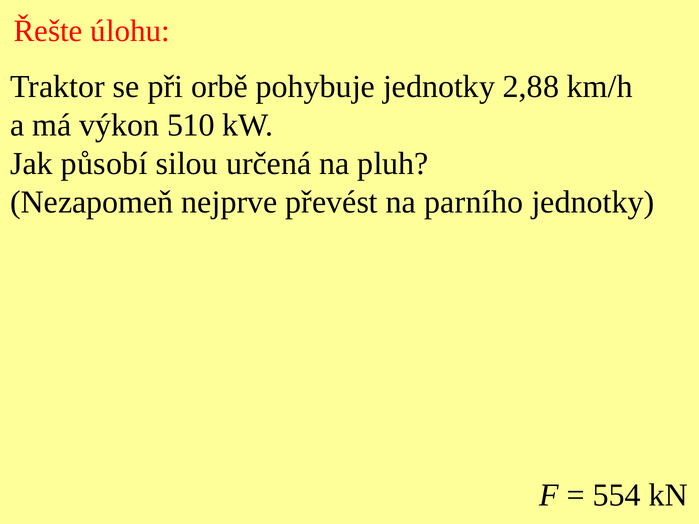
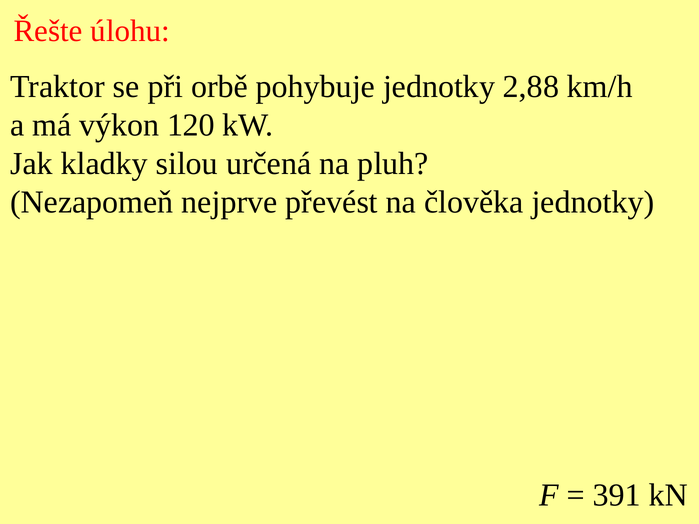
510: 510 -> 120
působí: působí -> kladky
parního: parního -> člověka
554: 554 -> 391
